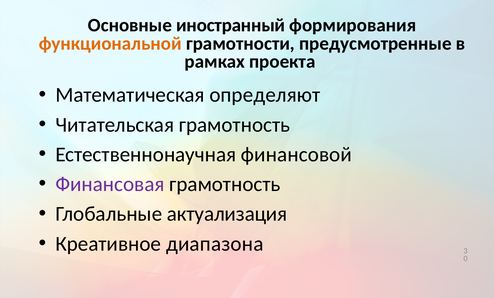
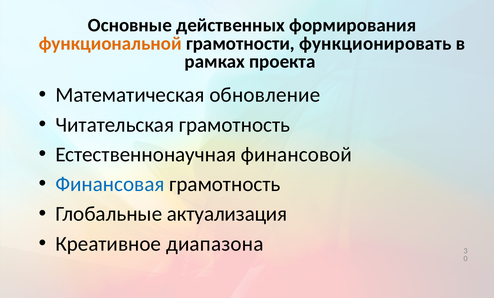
иностранный: иностранный -> действенных
предусмотренные: предусмотренные -> функционировать
определяют: определяют -> обновление
Финансовая colour: purple -> blue
